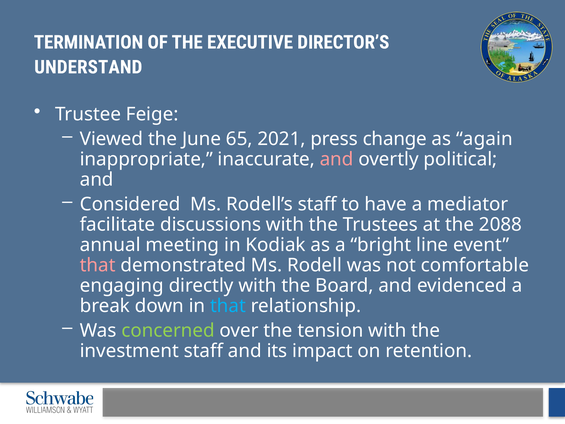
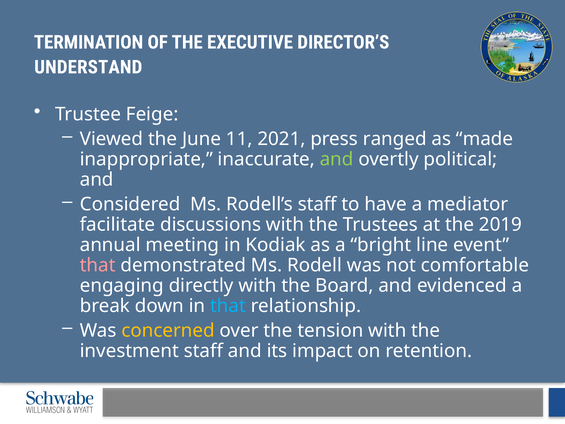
65: 65 -> 11
change: change -> ranged
again: again -> made
and at (337, 159) colour: pink -> light green
2088: 2088 -> 2019
concerned colour: light green -> yellow
